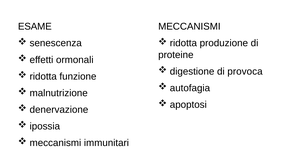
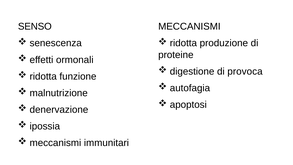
ESAME: ESAME -> SENSO
